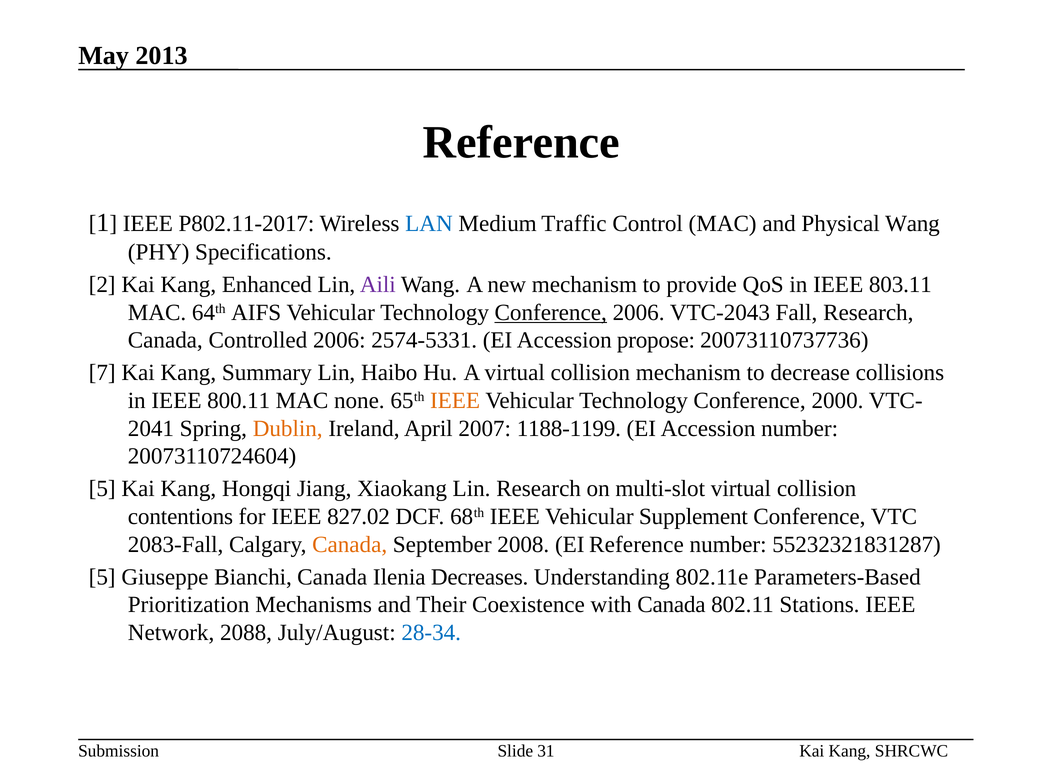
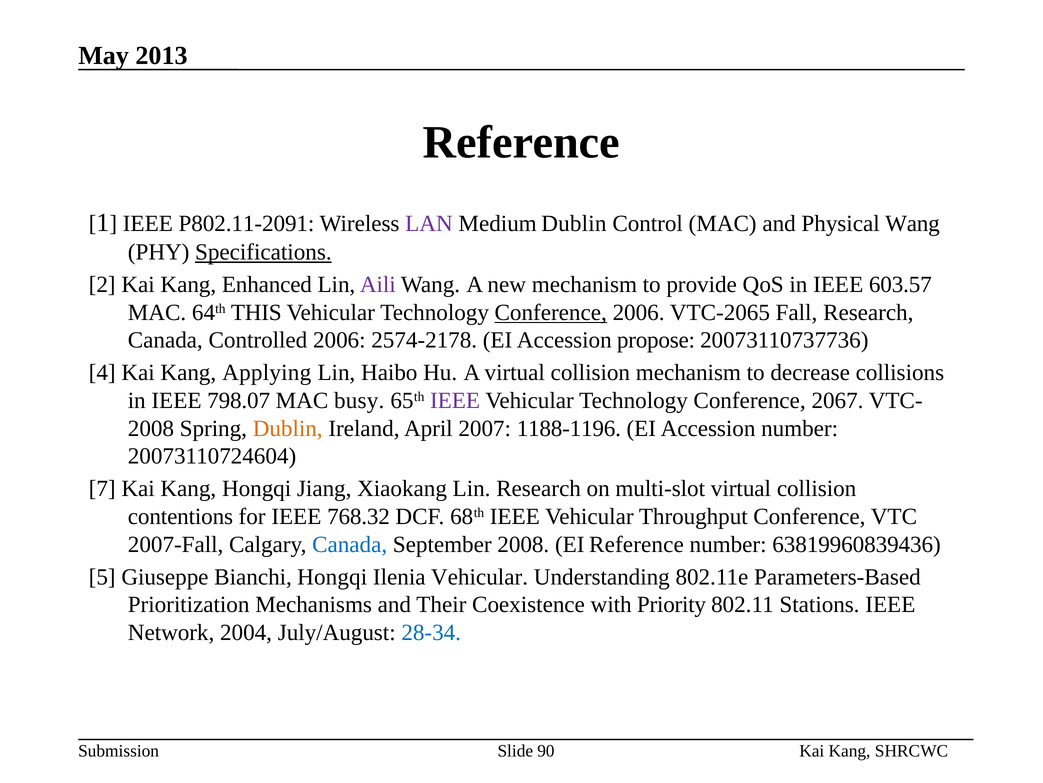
P802.11-2017: P802.11-2017 -> P802.11-2091
LAN colour: blue -> purple
Medium Traffic: Traffic -> Dublin
Specifications underline: none -> present
803.11: 803.11 -> 603.57
AIFS: AIFS -> THIS
VTC-2043: VTC-2043 -> VTC-2065
2574-5331: 2574-5331 -> 2574-2178
7: 7 -> 4
Summary: Summary -> Applying
800.11: 800.11 -> 798.07
none: none -> busy
IEEE at (455, 400) colour: orange -> purple
2000: 2000 -> 2067
2041 at (151, 428): 2041 -> 2008
1188-1199: 1188-1199 -> 1188-1196
5 at (102, 488): 5 -> 7
827.02: 827.02 -> 768.32
Supplement: Supplement -> Throughput
2083-Fall: 2083-Fall -> 2007-Fall
Canada at (350, 544) colour: orange -> blue
55232321831287: 55232321831287 -> 63819960839436
Bianchi Canada: Canada -> Hongqi
Ilenia Decreases: Decreases -> Vehicular
with Canada: Canada -> Priority
2088: 2088 -> 2004
31: 31 -> 90
